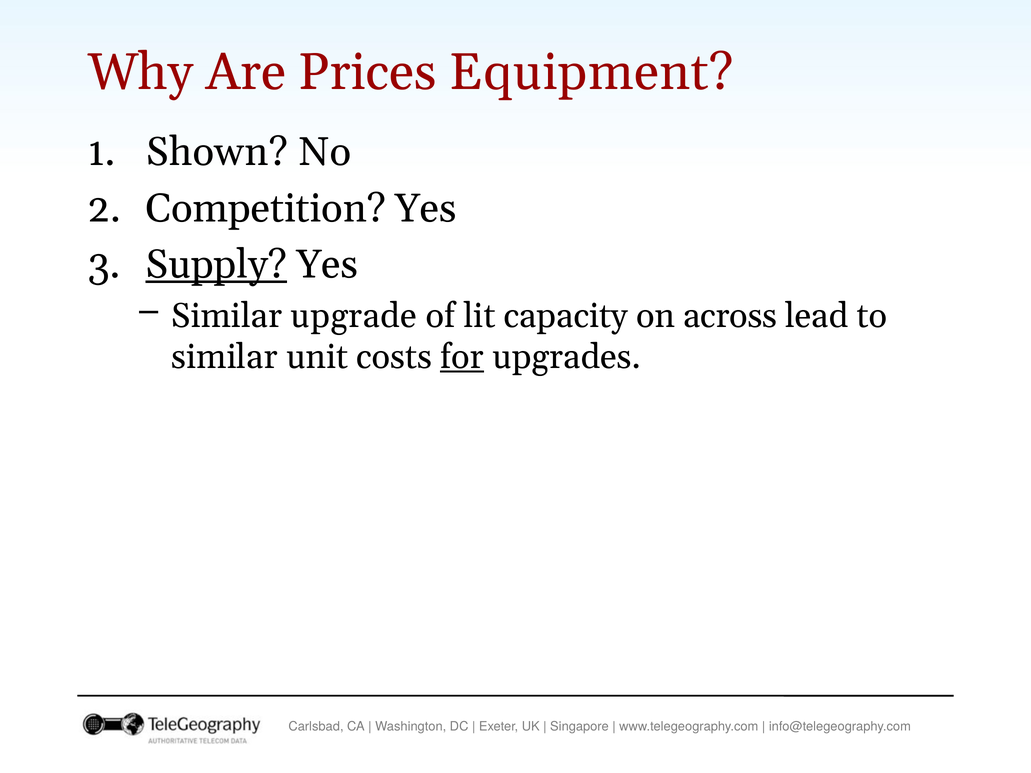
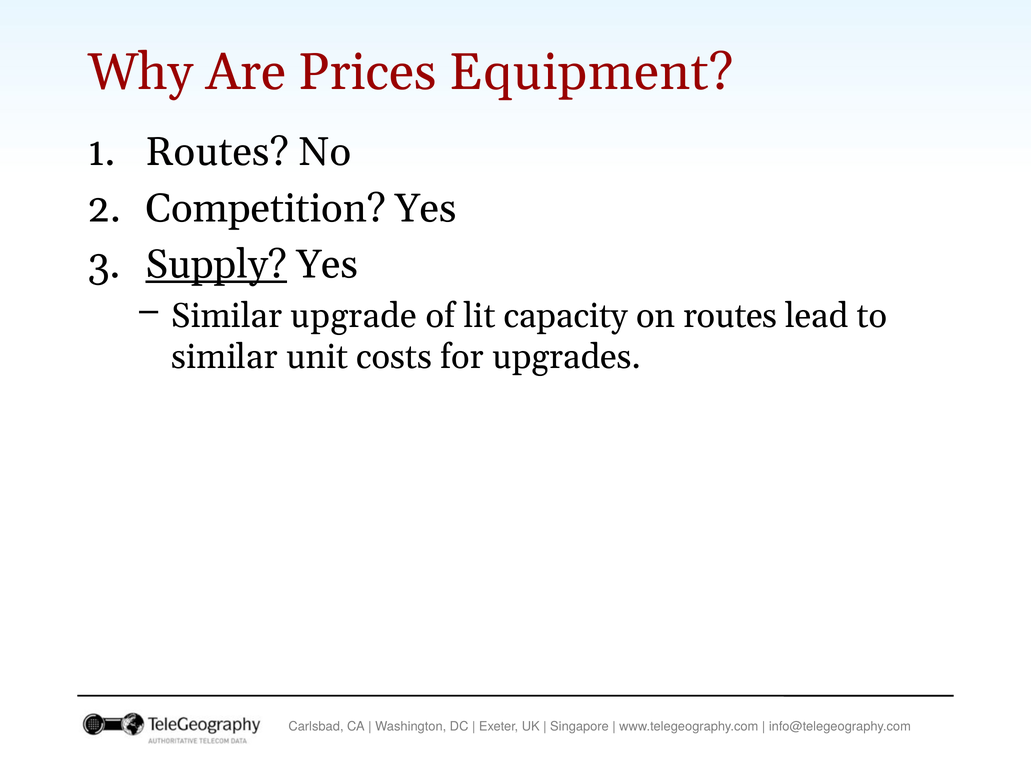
Shown at (217, 152): Shown -> Routes
on across: across -> routes
for underline: present -> none
